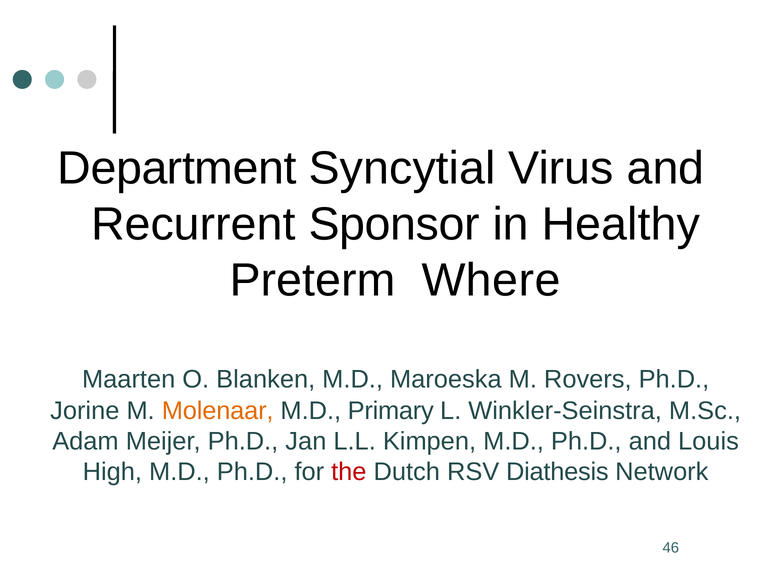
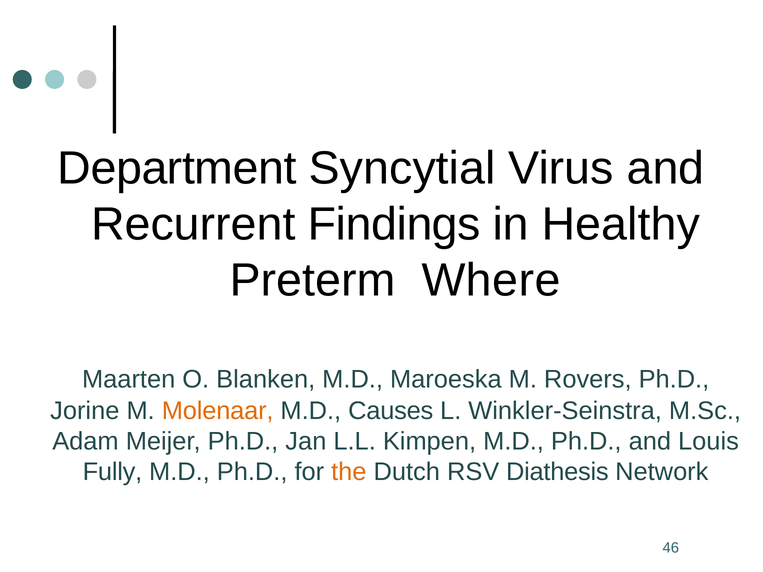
Sponsor: Sponsor -> Findings
Primary: Primary -> Causes
High: High -> Fully
the colour: red -> orange
